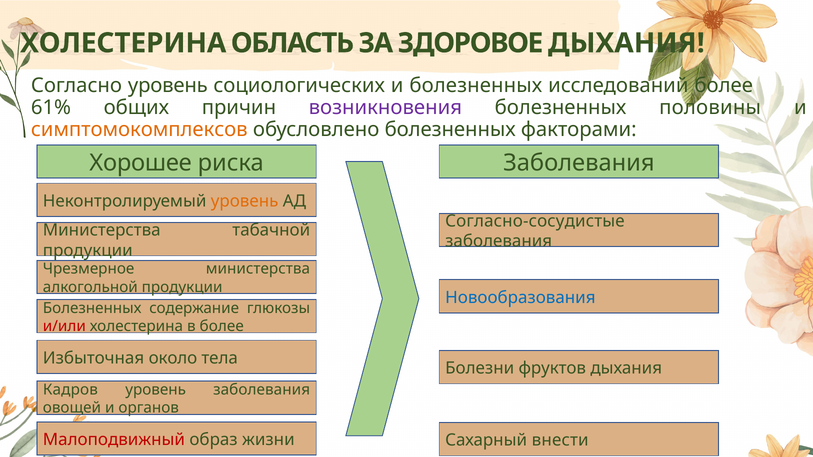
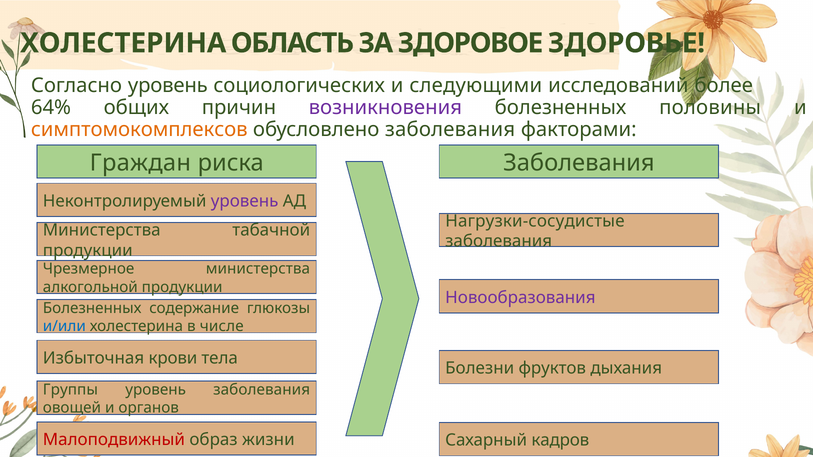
ЗДОРОВОЕ ДЫХАНИЯ: ДЫХАНИЯ -> ЗДОРОВЬЕ
и болезненных: болезненных -> следующими
61%: 61% -> 64%
обусловлено болезненных: болезненных -> заболевания
Хорошее: Хорошее -> Граждан
уровень at (245, 201) colour: orange -> purple
Согласно-сосудистые: Согласно-сосудистые -> Нагрузки-сосудистые
Новообразования colour: blue -> purple
и/или colour: red -> blue
в более: более -> числе
около: около -> крови
Кадров: Кадров -> Группы
внести: внести -> кадров
